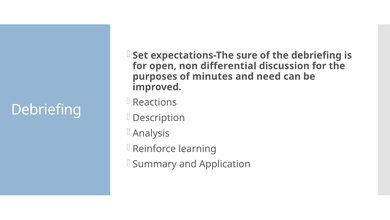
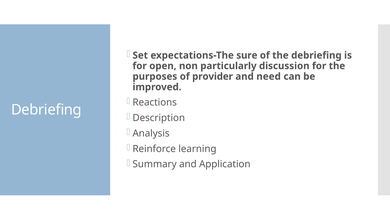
differential: differential -> particularly
minutes: minutes -> provider
